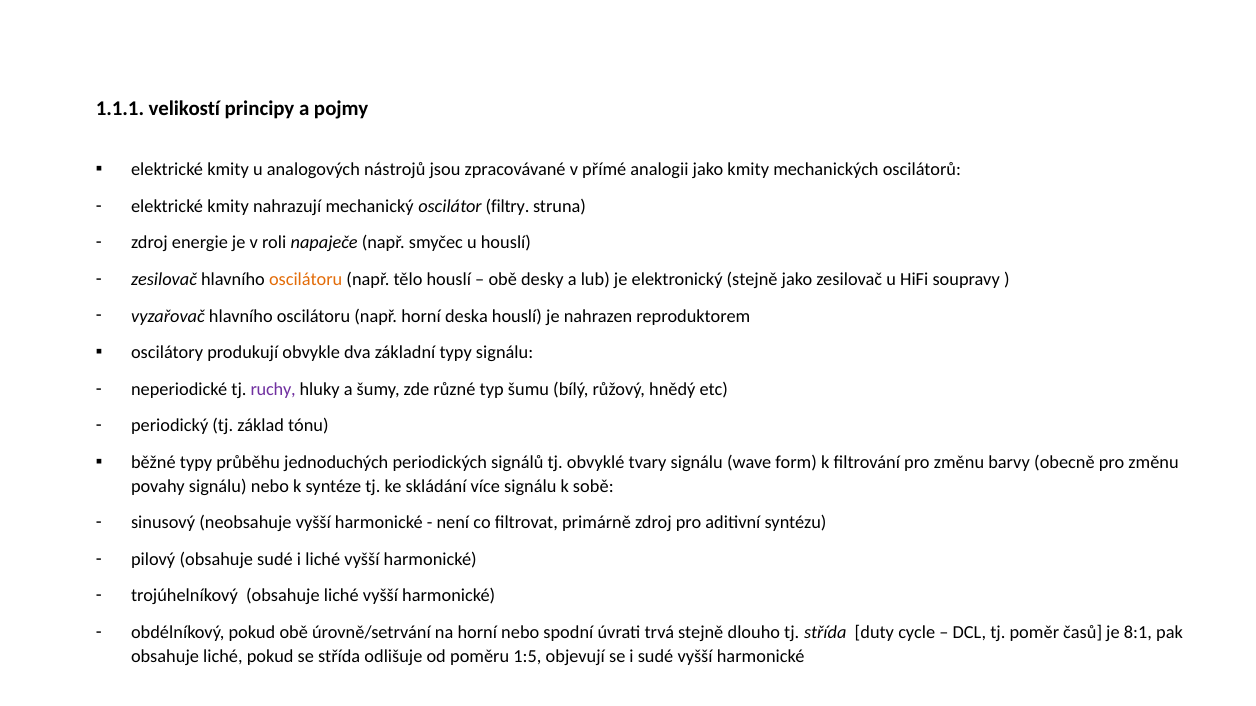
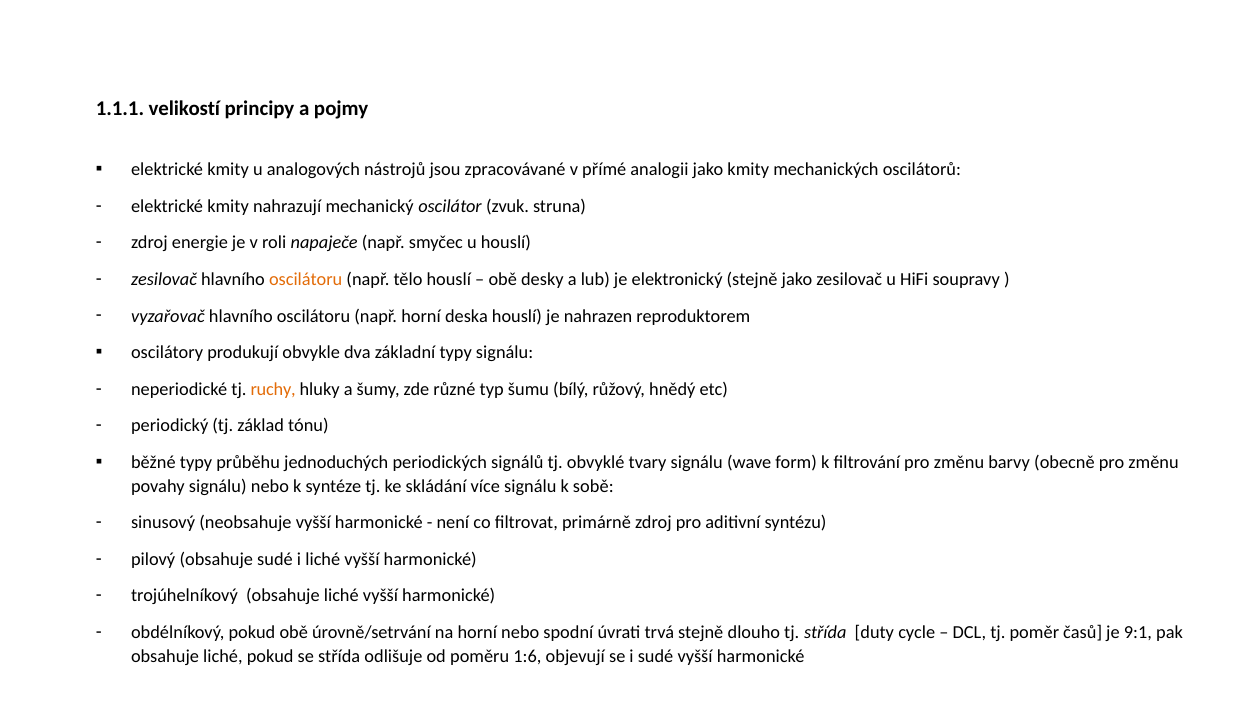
filtry: filtry -> zvuk
ruchy colour: purple -> orange
8:1: 8:1 -> 9:1
1:5: 1:5 -> 1:6
